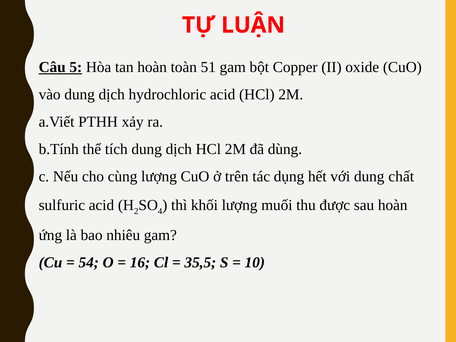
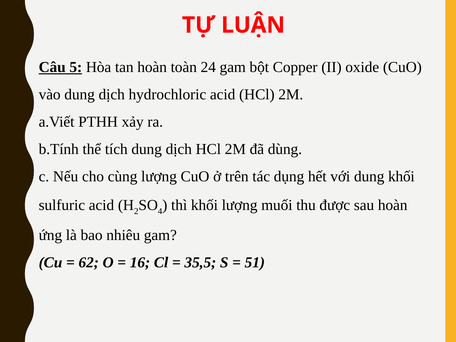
51: 51 -> 24
dung chất: chất -> khối
54: 54 -> 62
10: 10 -> 51
